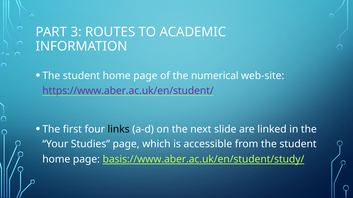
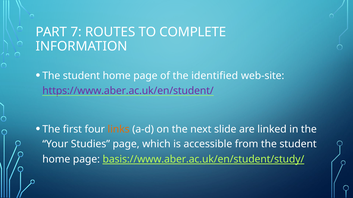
3: 3 -> 7
ACADEMIC: ACADEMIC -> COMPLETE
numerical: numerical -> identified
links colour: black -> orange
